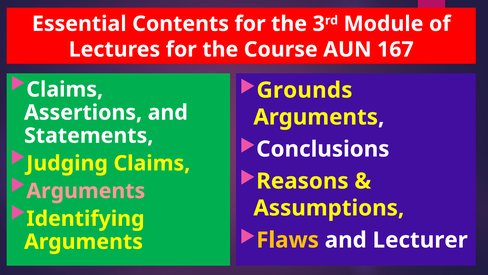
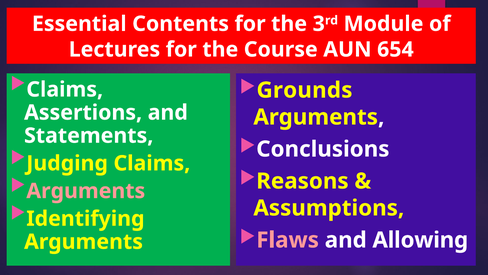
167: 167 -> 654
Flaws colour: yellow -> pink
Lecturer: Lecturer -> Allowing
